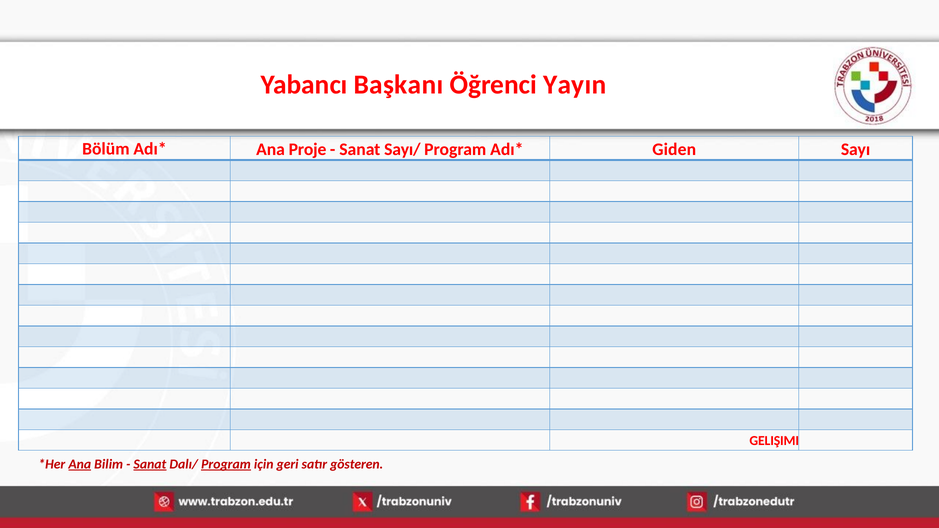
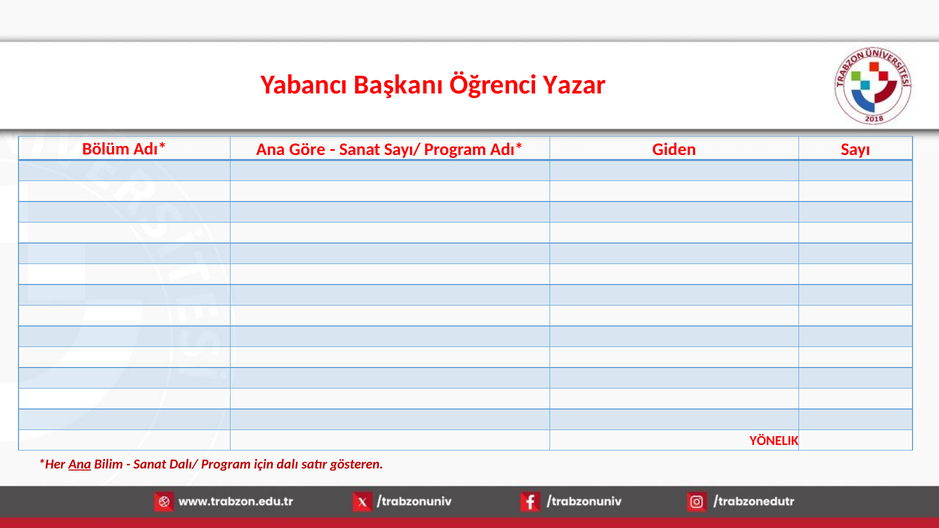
Yayın: Yayın -> Yazar
Proje: Proje -> Göre
GELIŞIMI: GELIŞIMI -> YÖNELIK
Sanat at (150, 464) underline: present -> none
Program at (226, 464) underline: present -> none
geri: geri -> dalı
